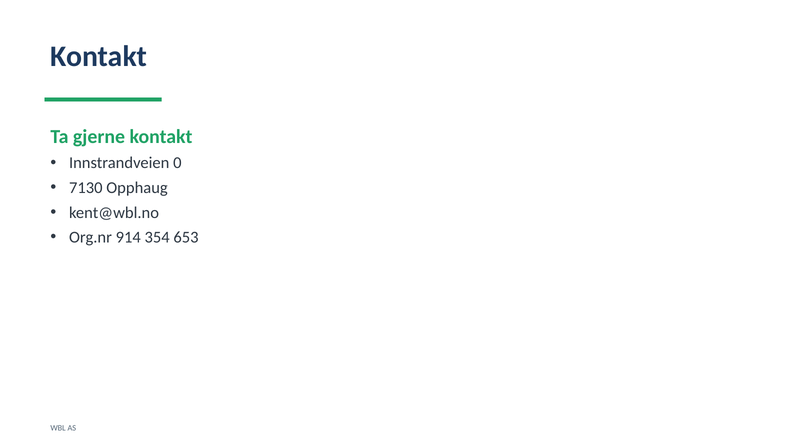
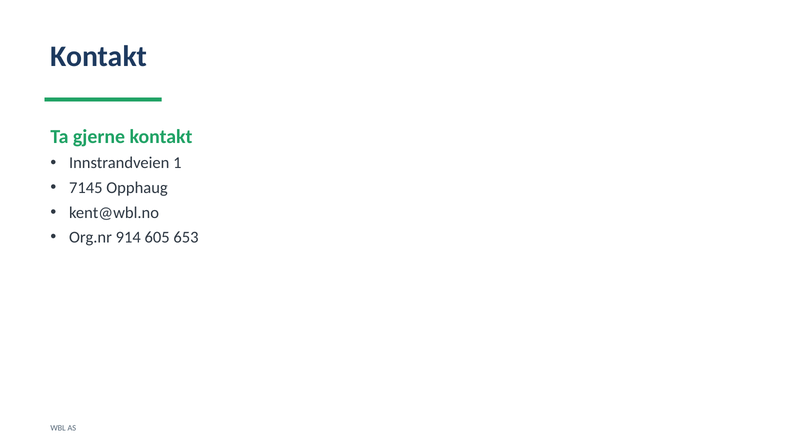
0: 0 -> 1
7130: 7130 -> 7145
354: 354 -> 605
